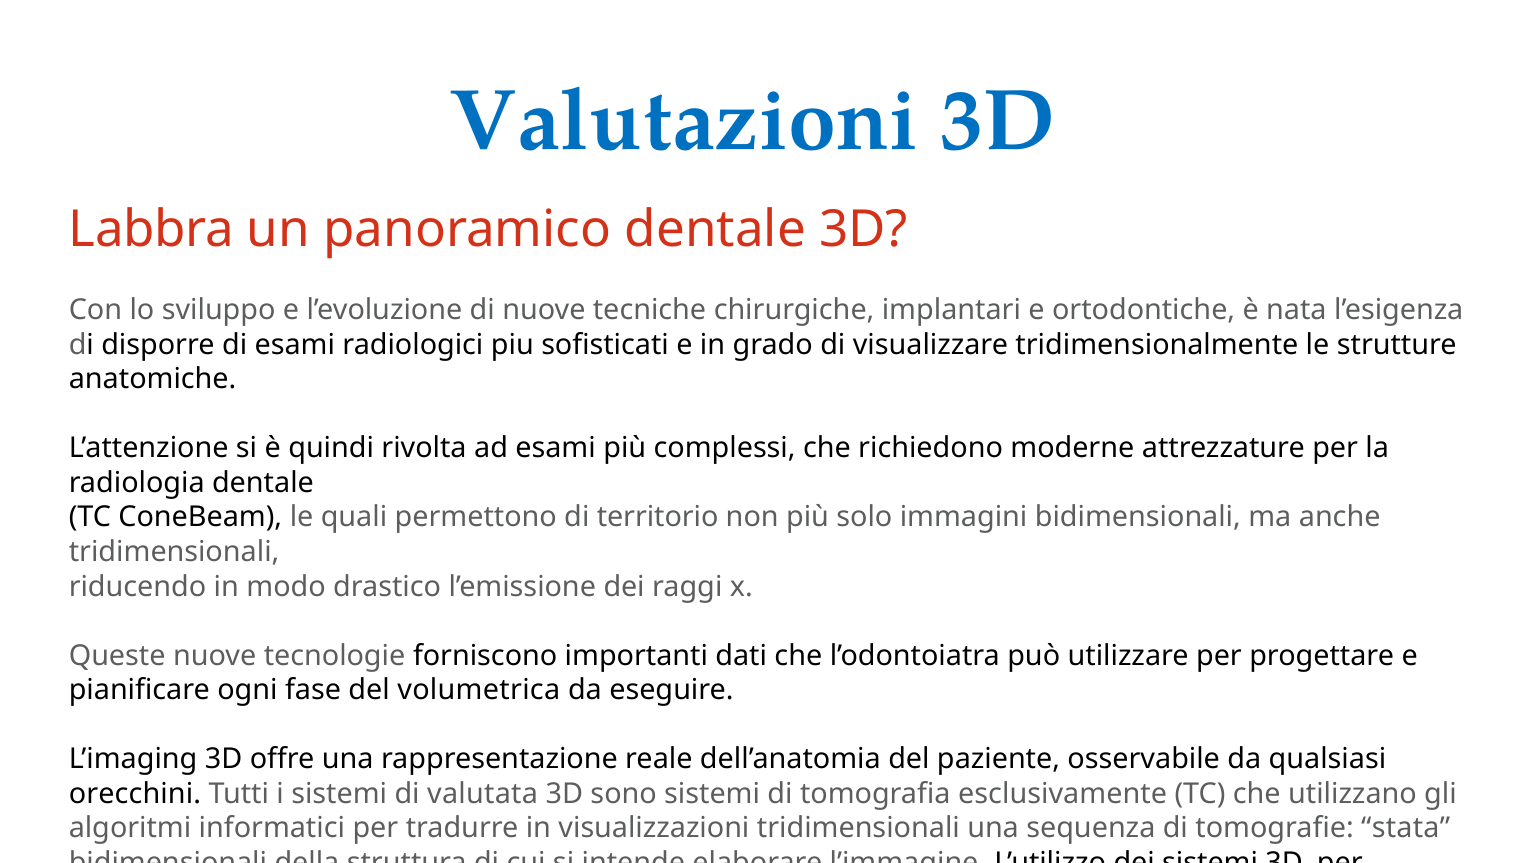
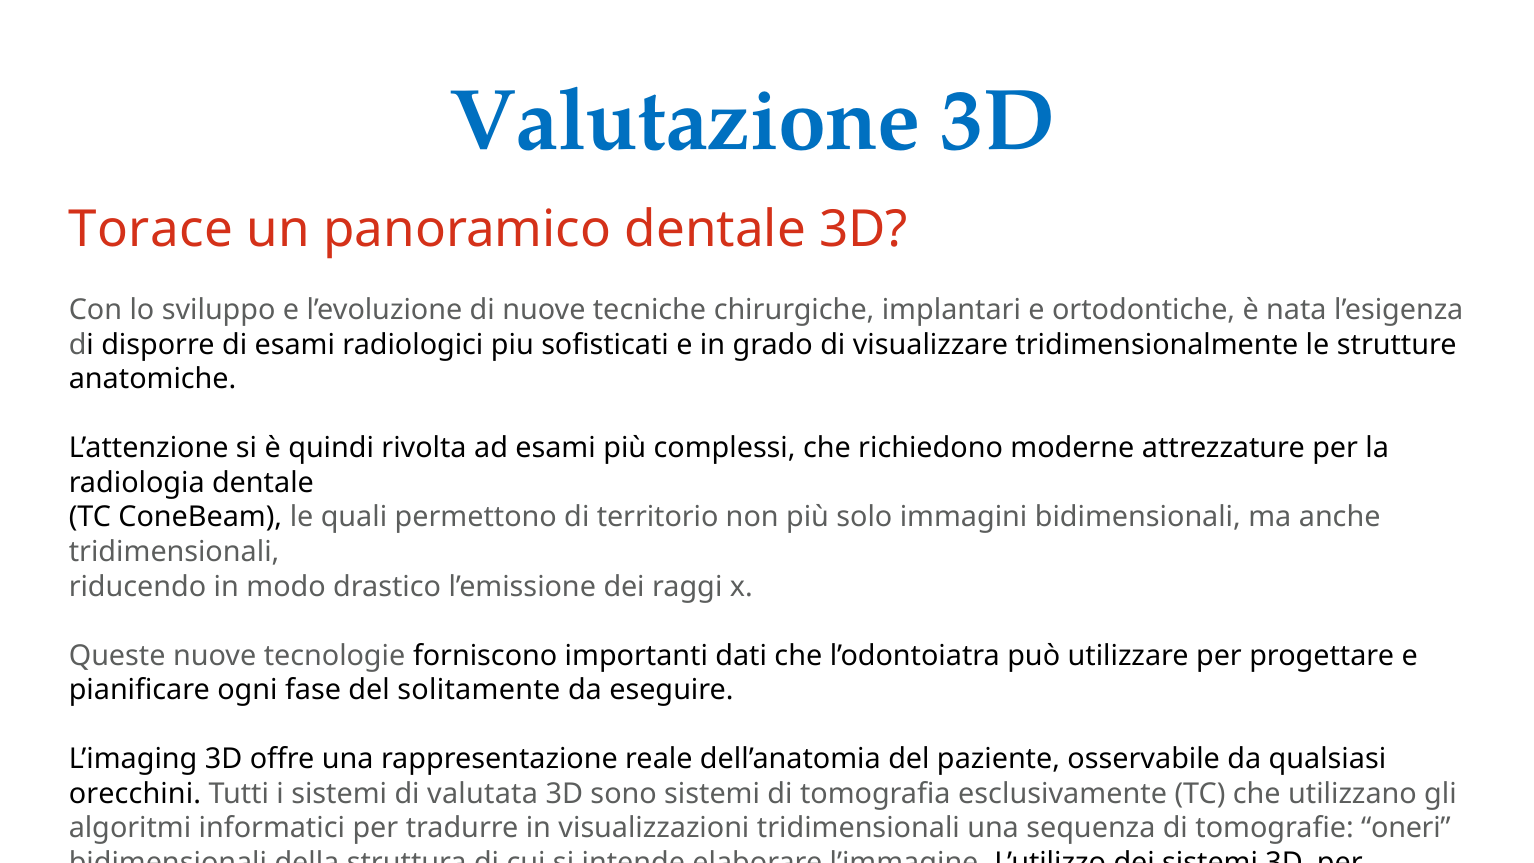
Valutazioni: Valutazioni -> Valutazione
Labbra: Labbra -> Torace
volumetrica: volumetrica -> solitamente
stata: stata -> oneri
